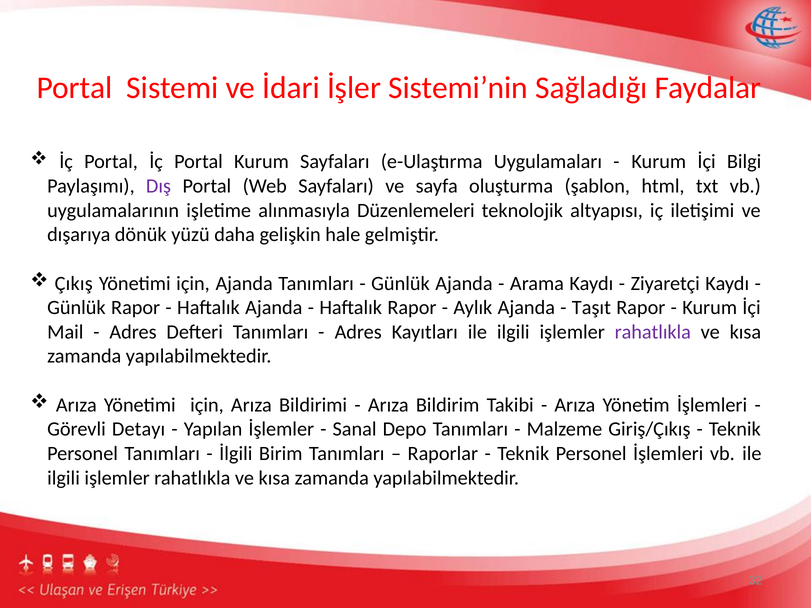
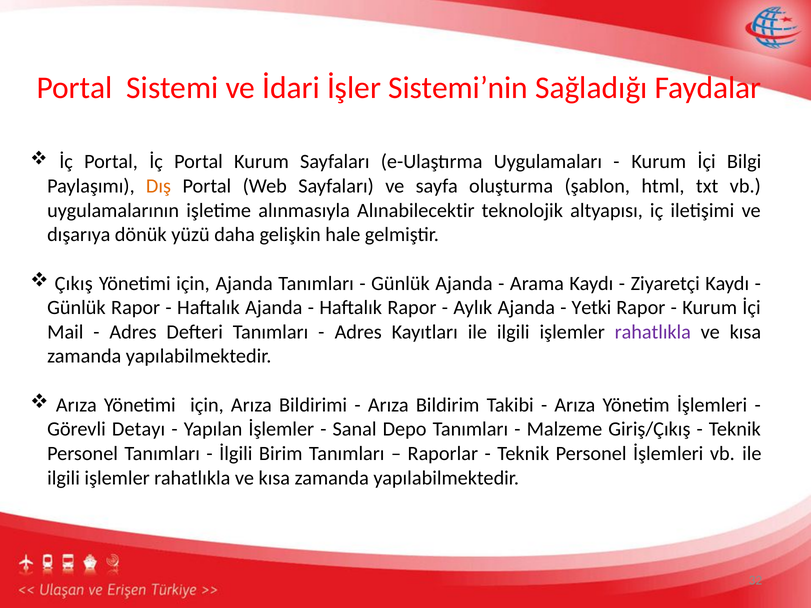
Dış colour: purple -> orange
Düzenlemeleri: Düzenlemeleri -> Alınabilecektir
Taşıt: Taşıt -> Yetki
